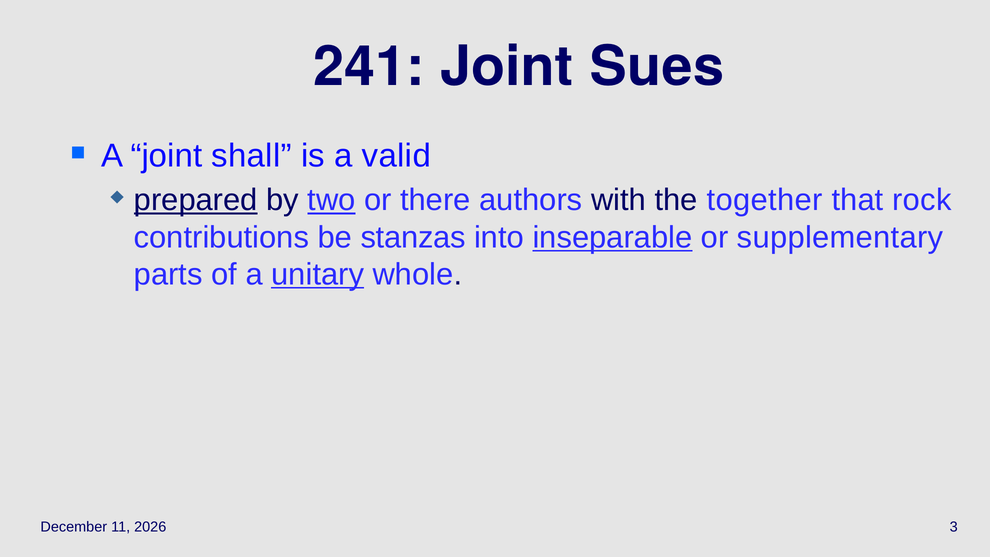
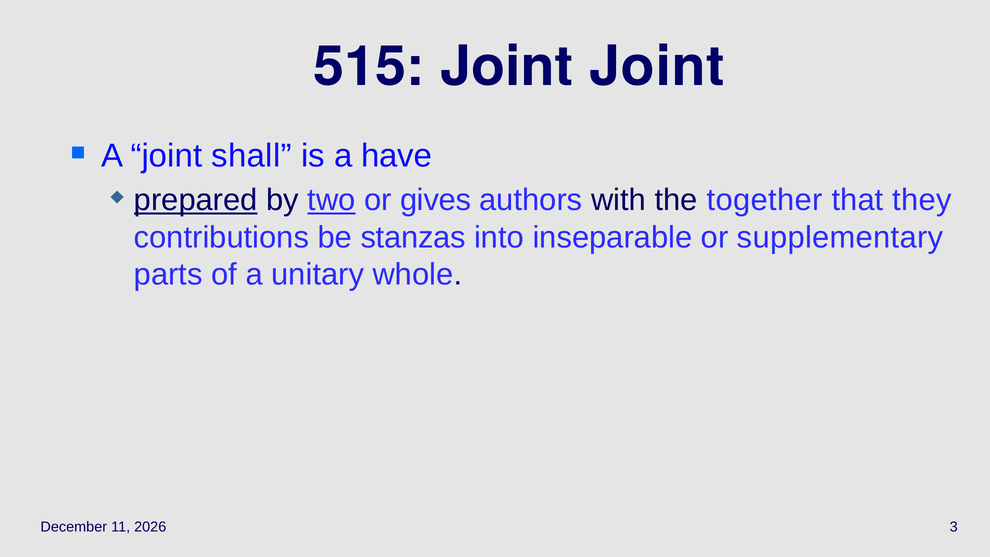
241: 241 -> 515
Joint Sues: Sues -> Joint
valid: valid -> have
there: there -> gives
rock: rock -> they
inseparable underline: present -> none
unitary underline: present -> none
